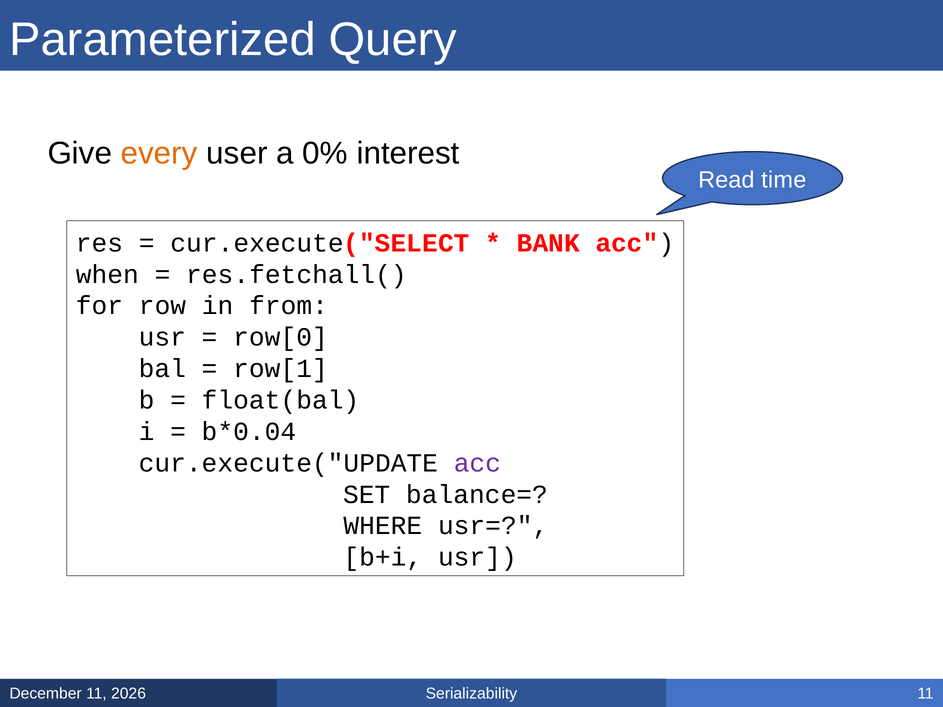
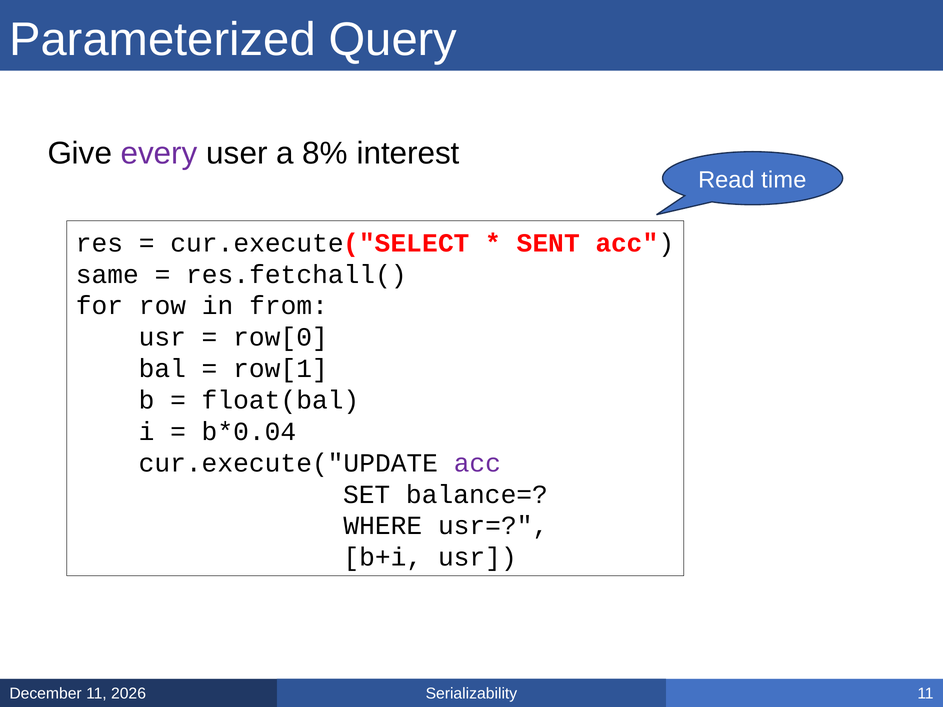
every colour: orange -> purple
0%: 0% -> 8%
BANK: BANK -> SENT
when: when -> same
